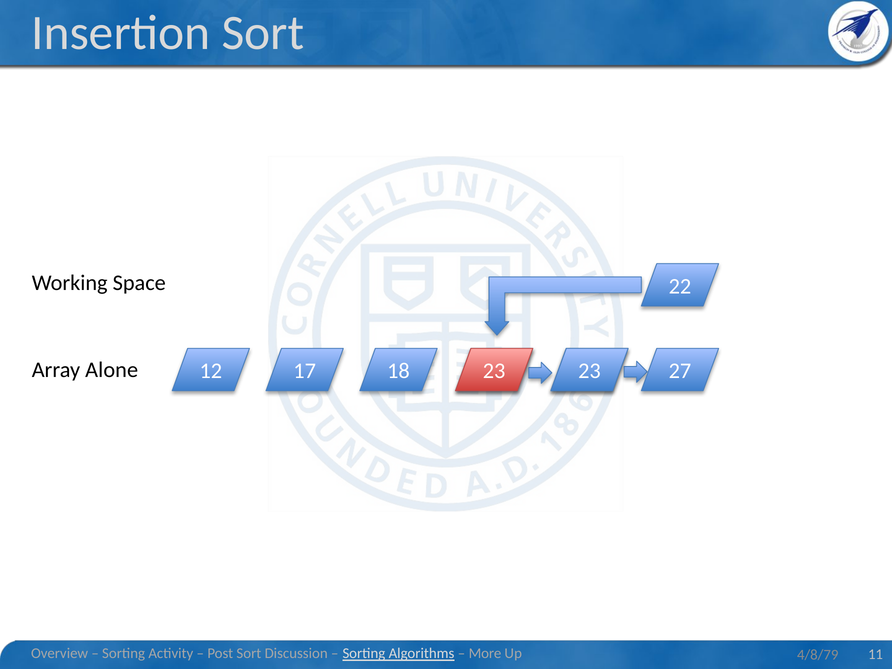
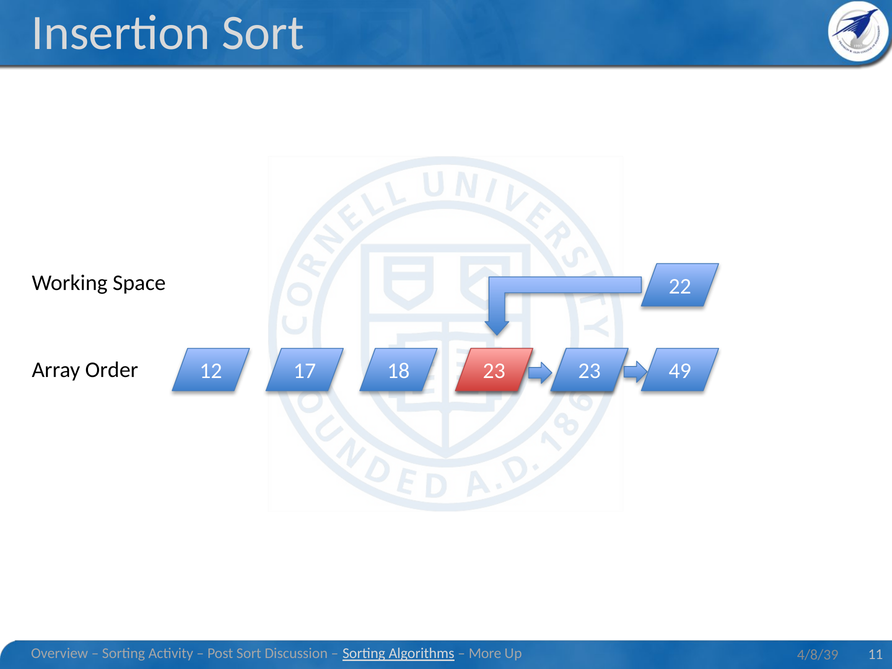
Alone: Alone -> Order
27: 27 -> 49
4/8/79: 4/8/79 -> 4/8/39
